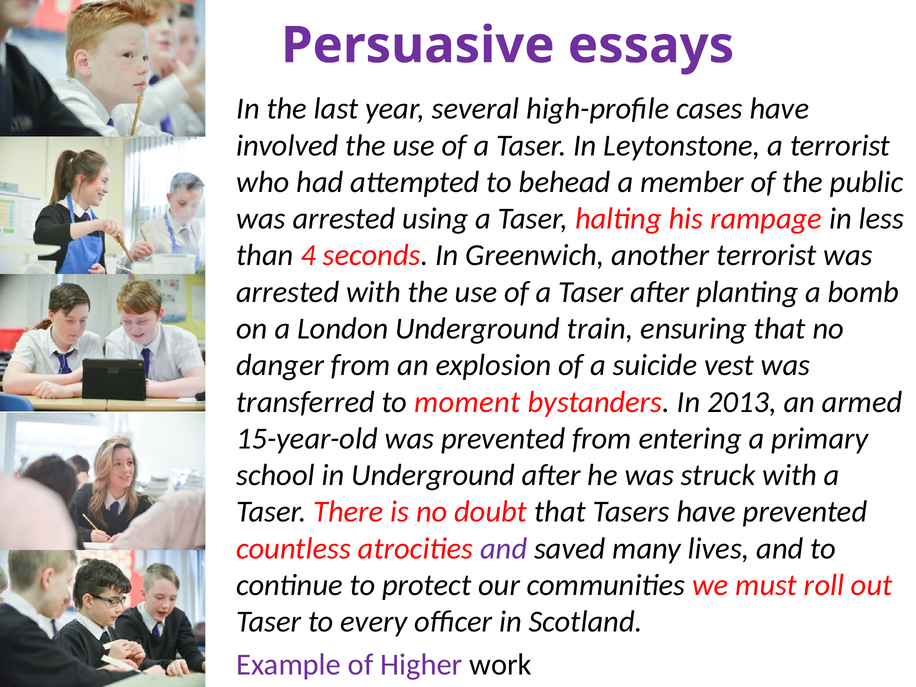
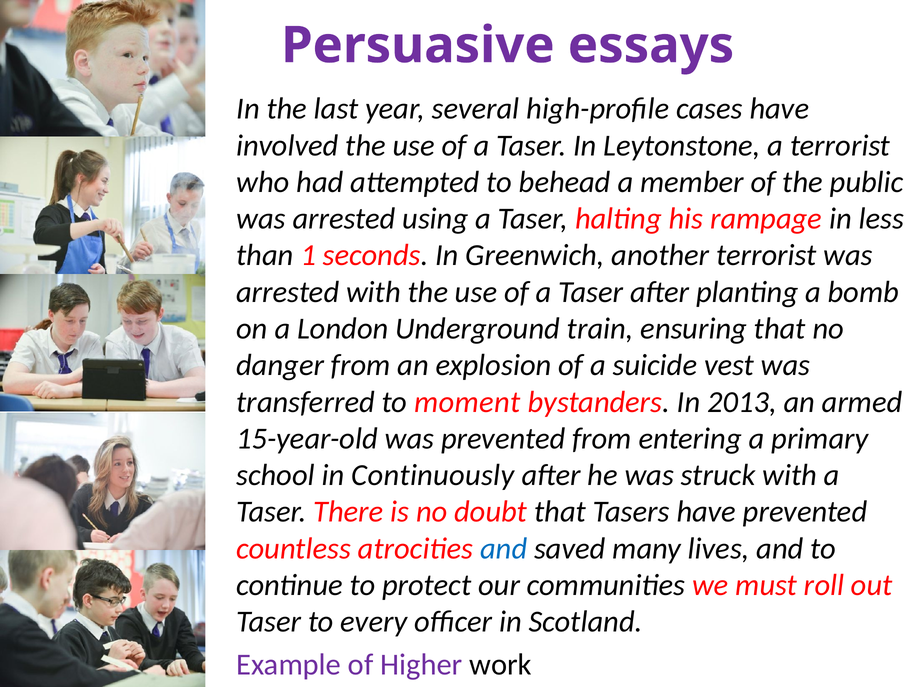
4: 4 -> 1
in Underground: Underground -> Continuously
and at (504, 549) colour: purple -> blue
